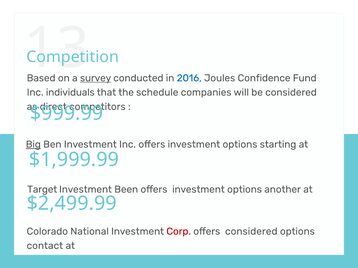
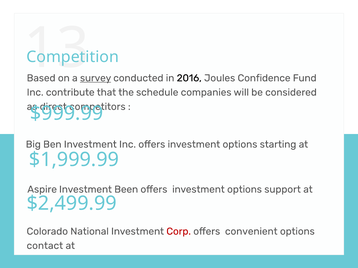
2016 colour: blue -> black
individuals: individuals -> contribute
Big underline: present -> none
Target: Target -> Aspire
another: another -> support
offers considered: considered -> convenient
